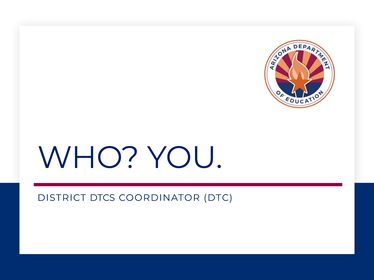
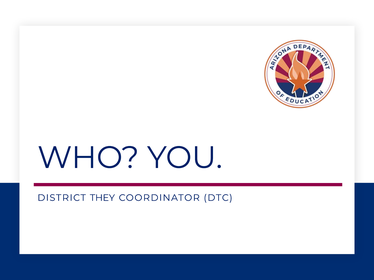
DTCS: DTCS -> THEY
